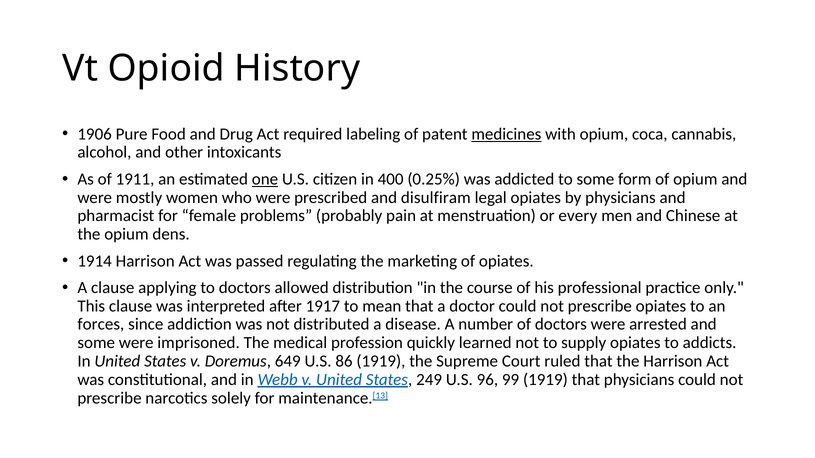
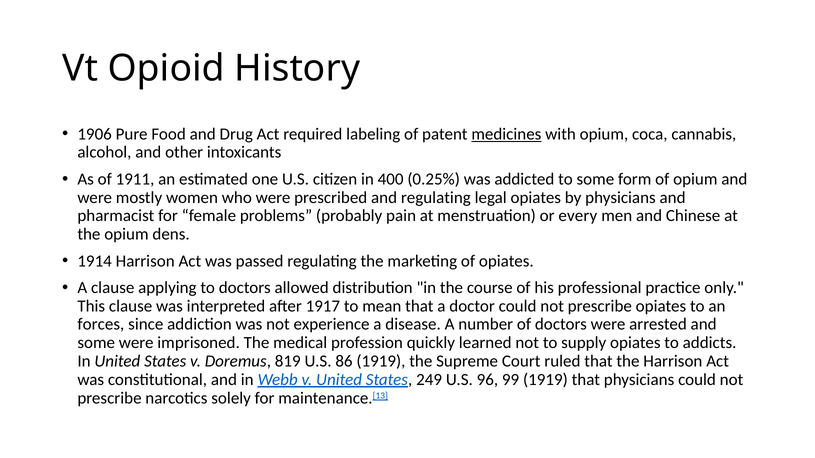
one underline: present -> none
and disulfiram: disulfiram -> regulating
distributed: distributed -> experience
649: 649 -> 819
